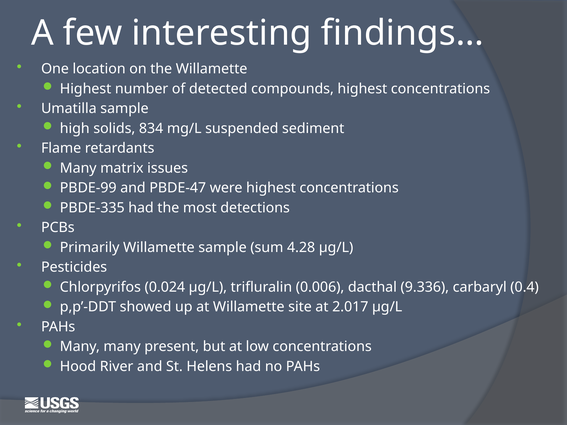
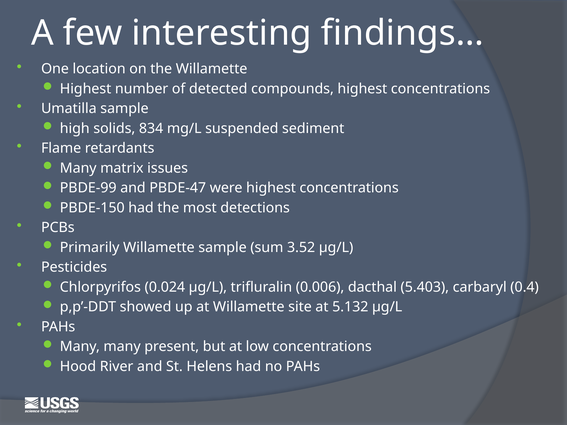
PBDE-335: PBDE-335 -> PBDE-150
4.28: 4.28 -> 3.52
9.336: 9.336 -> 5.403
2.017: 2.017 -> 5.132
